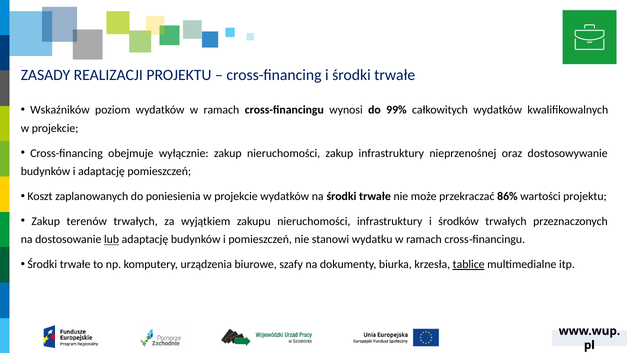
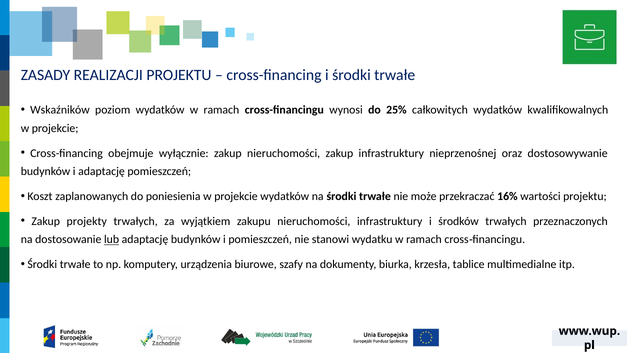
99%: 99% -> 25%
86%: 86% -> 16%
terenów: terenów -> projekty
tablice underline: present -> none
